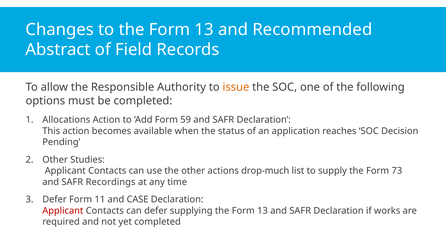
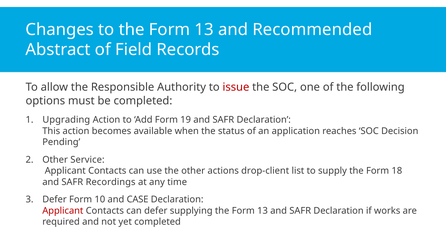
issue colour: orange -> red
Allocations: Allocations -> Upgrading
59: 59 -> 19
Studies: Studies -> Service
drop-much: drop-much -> drop-client
73: 73 -> 18
11: 11 -> 10
